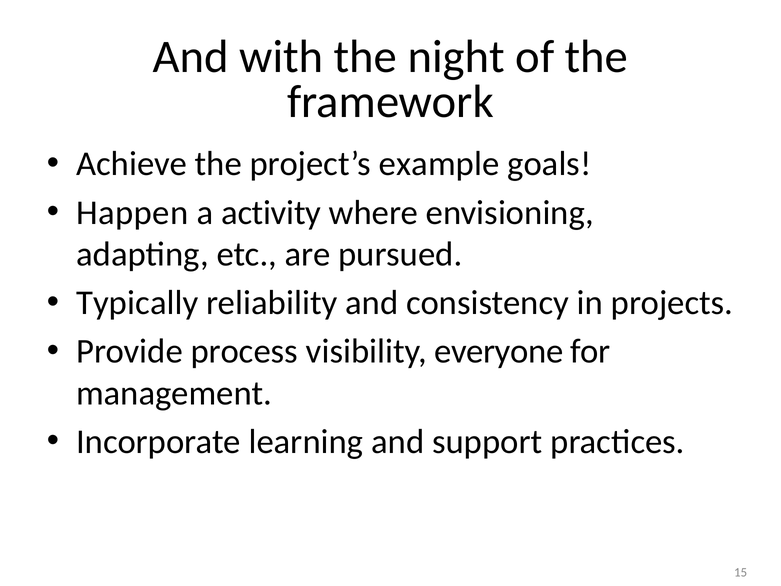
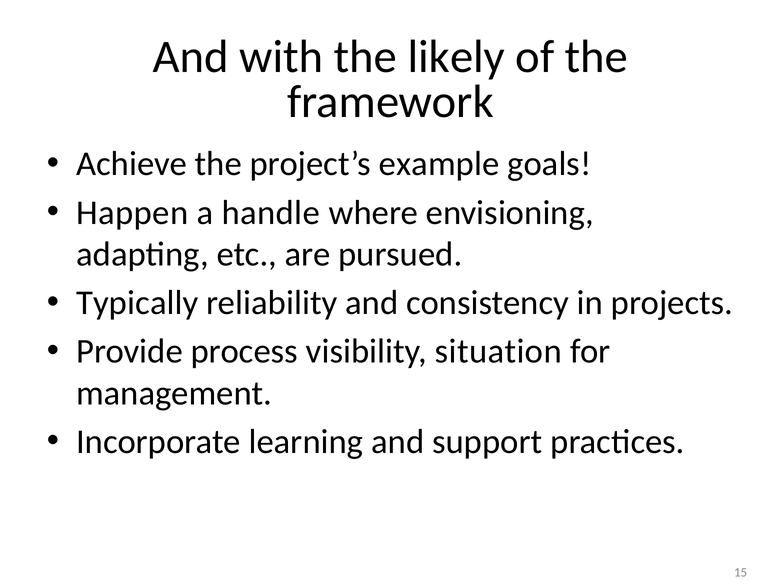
night: night -> likely
activity: activity -> handle
everyone: everyone -> situation
